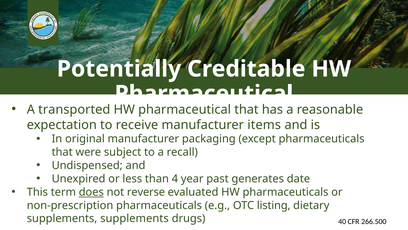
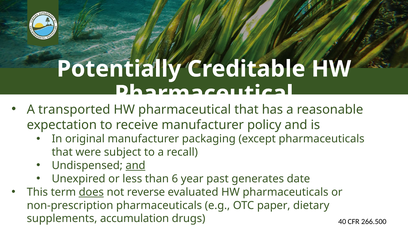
items: items -> policy
and at (135, 165) underline: none -> present
4: 4 -> 6
listing: listing -> paper
supplements supplements: supplements -> accumulation
